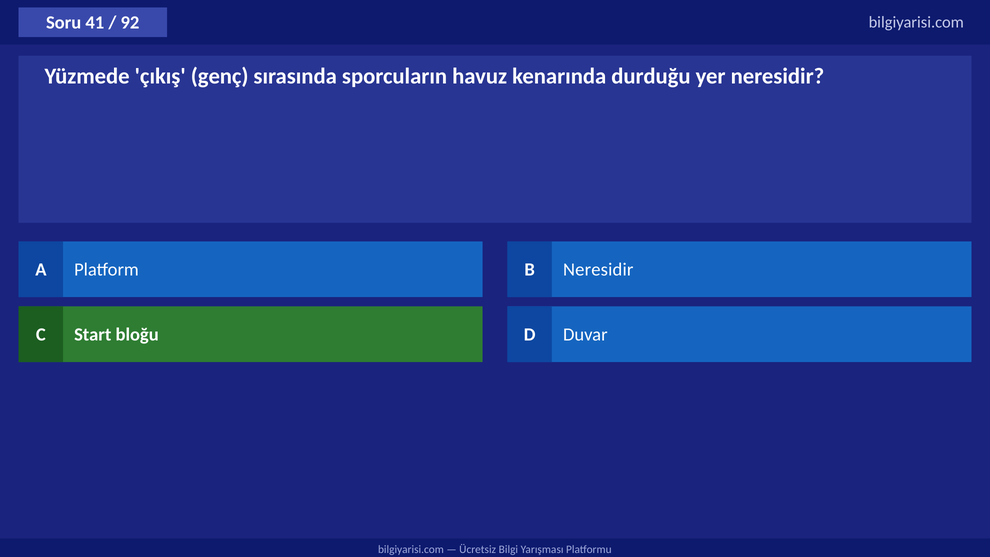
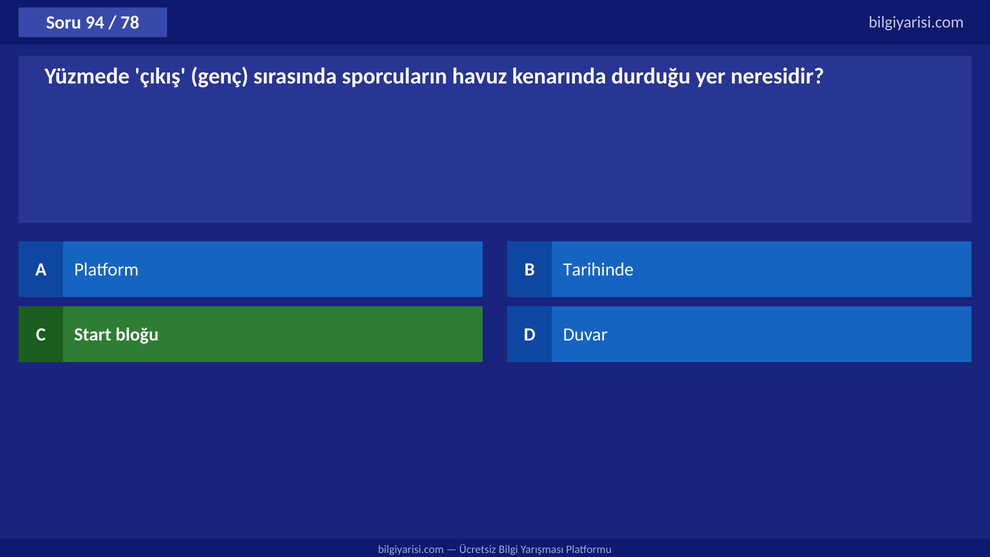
41: 41 -> 94
92: 92 -> 78
B Neresidir: Neresidir -> Tarihinde
